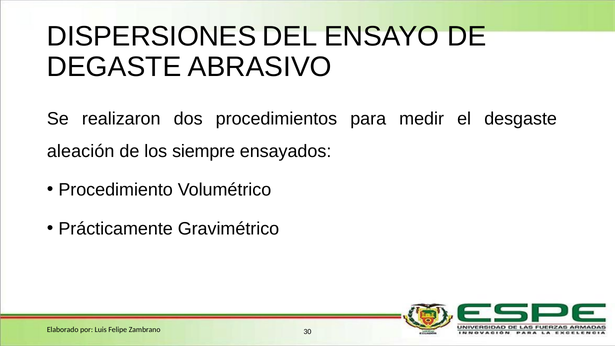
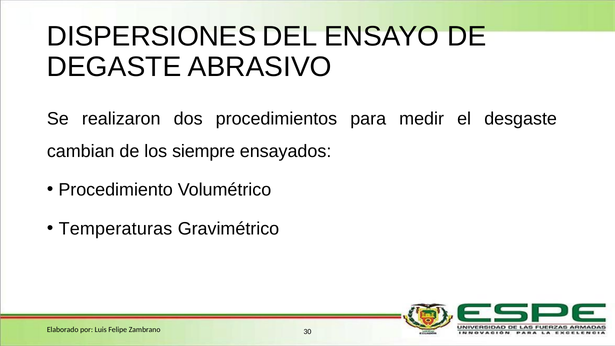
aleación: aleación -> cambian
Prácticamente: Prácticamente -> Temperaturas
